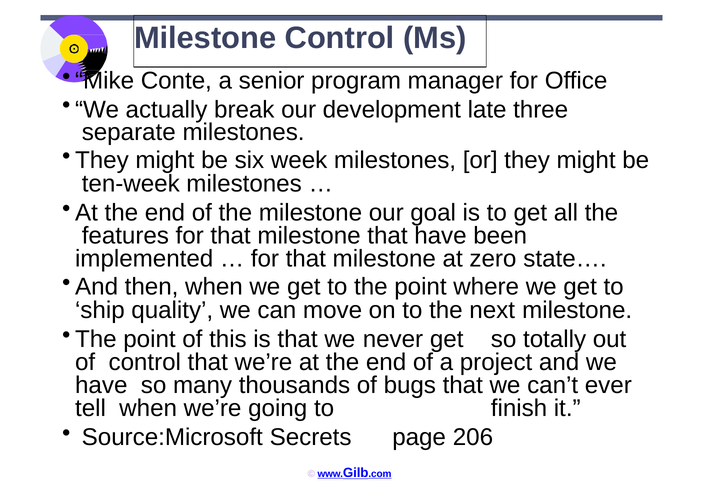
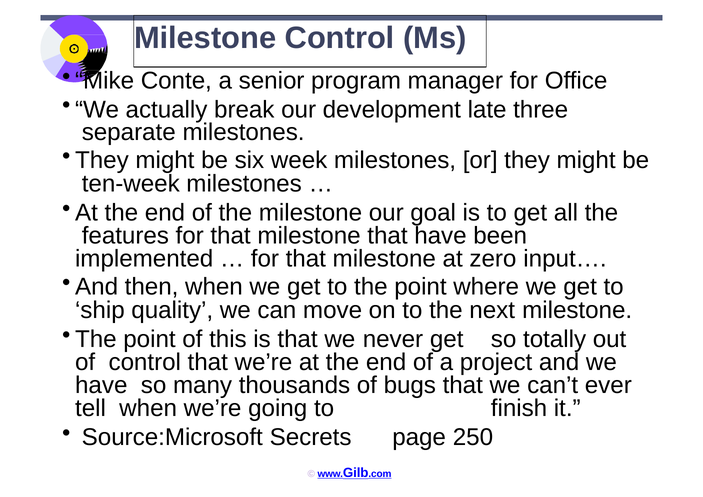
state…: state… -> input…
206: 206 -> 250
